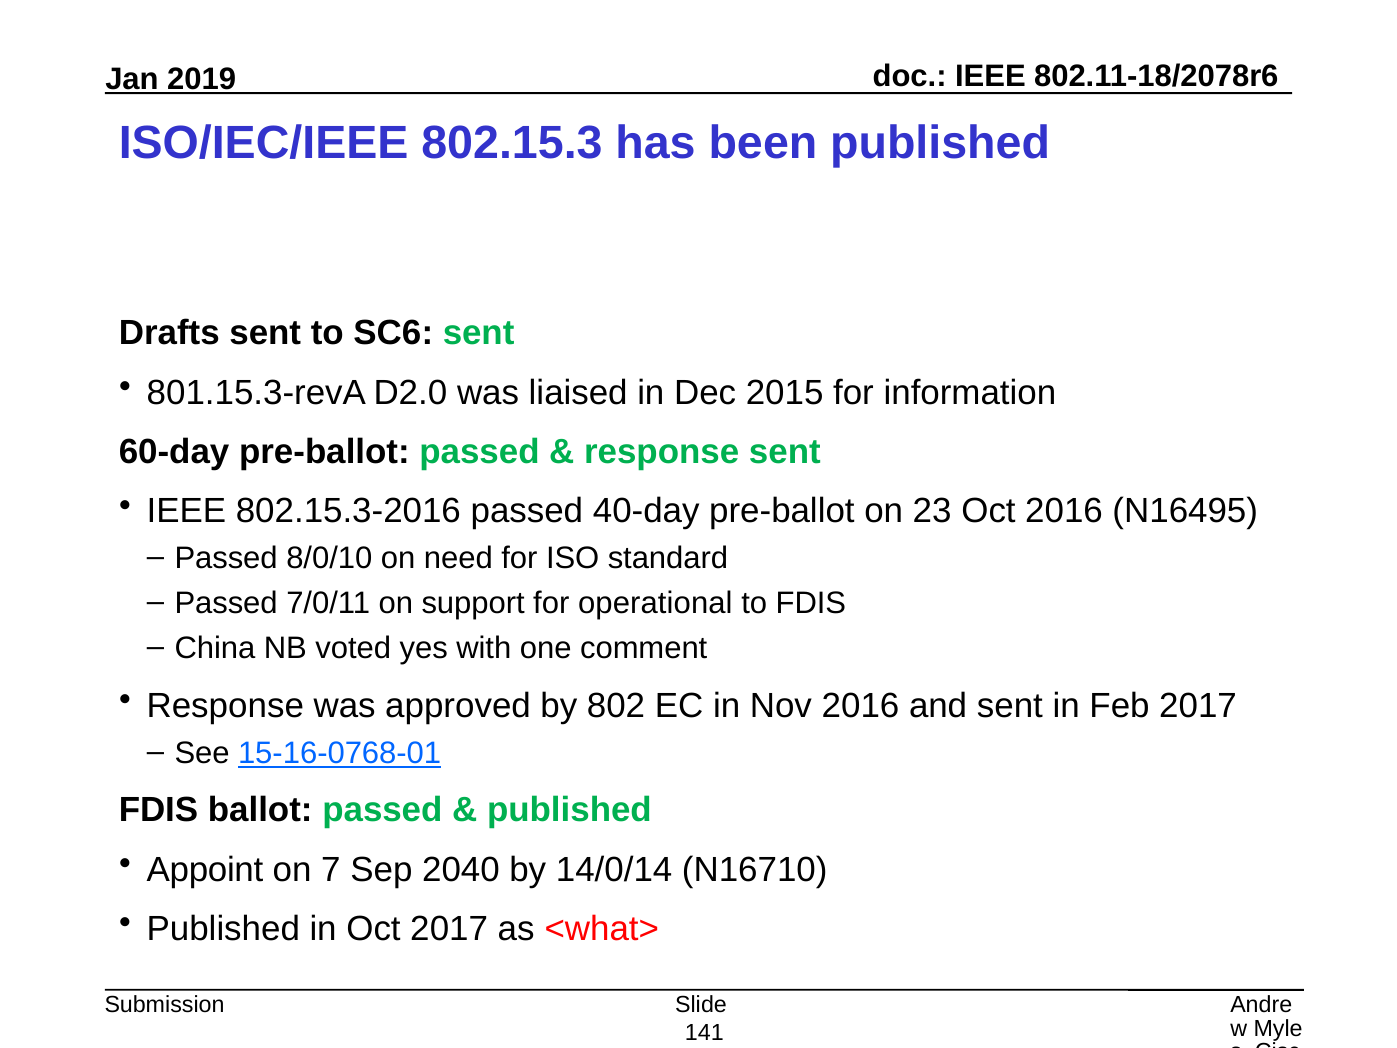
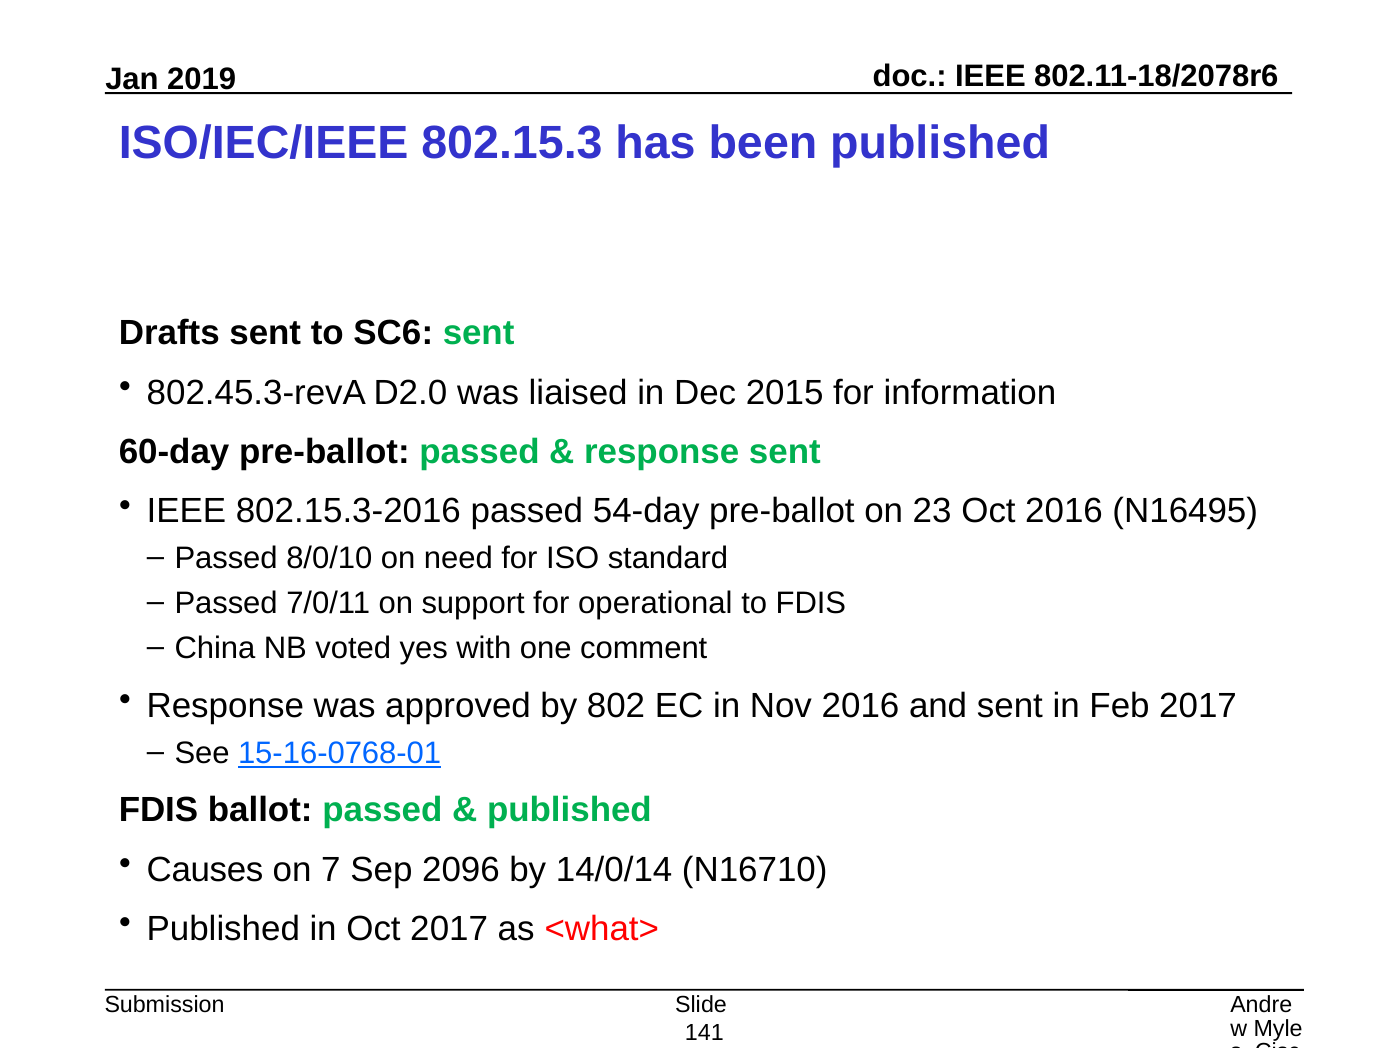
801.15.3-revA: 801.15.3-revA -> 802.45.3-revA
40-day: 40-day -> 54-day
Appoint: Appoint -> Causes
2040: 2040 -> 2096
